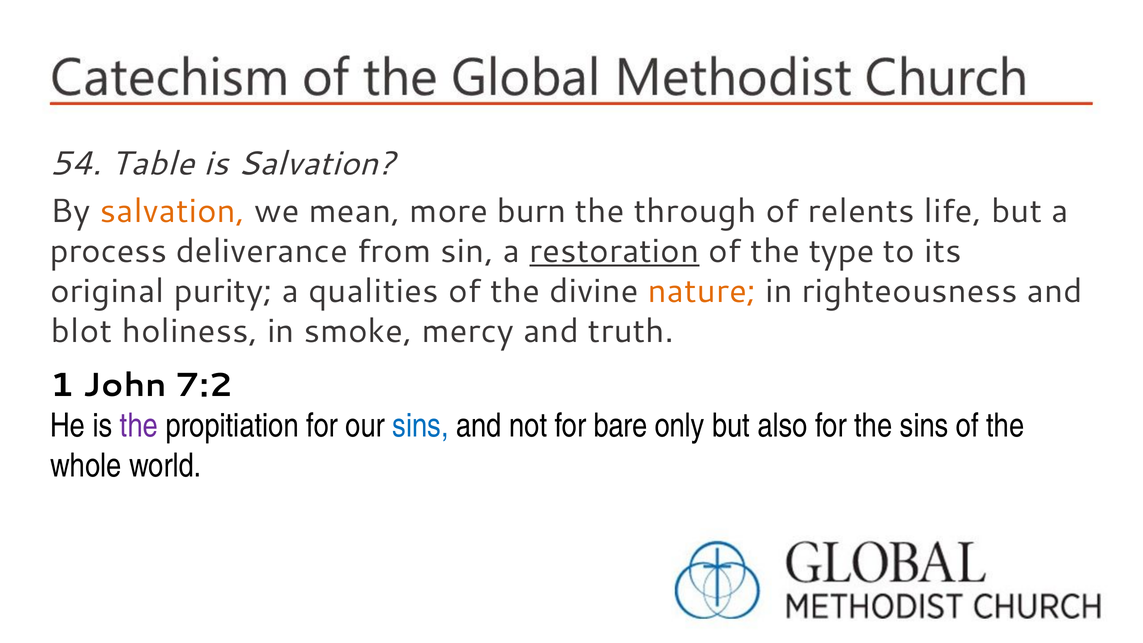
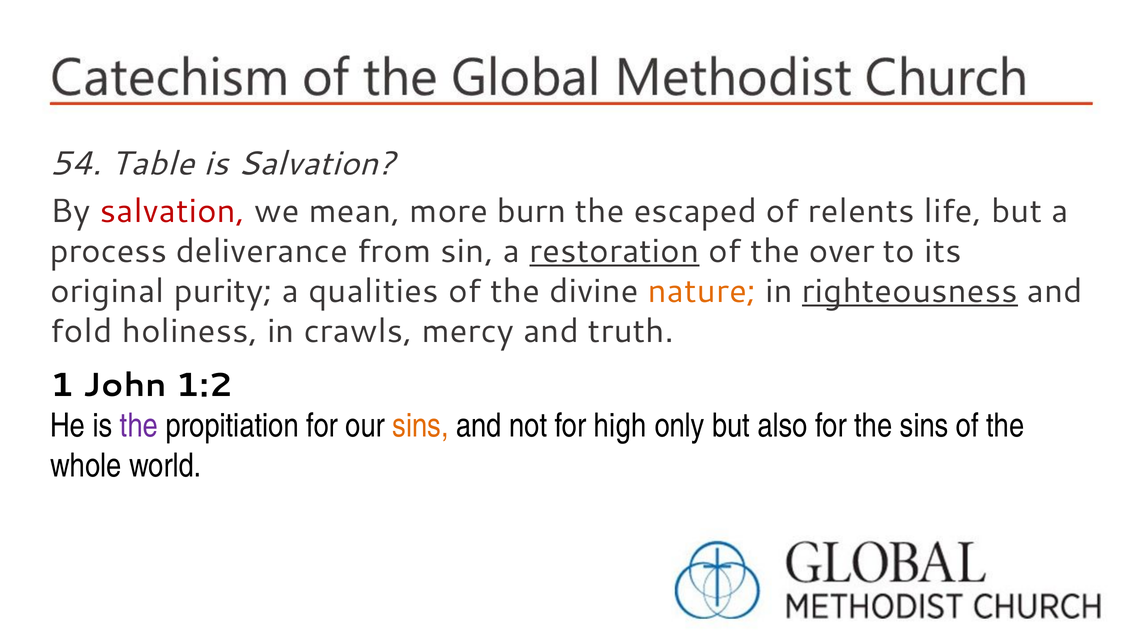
salvation at (172, 211) colour: orange -> red
through: through -> escaped
type: type -> over
righteousness underline: none -> present
blot: blot -> fold
smoke: smoke -> crawls
7:2: 7:2 -> 1:2
sins at (421, 425) colour: blue -> orange
bare: bare -> high
